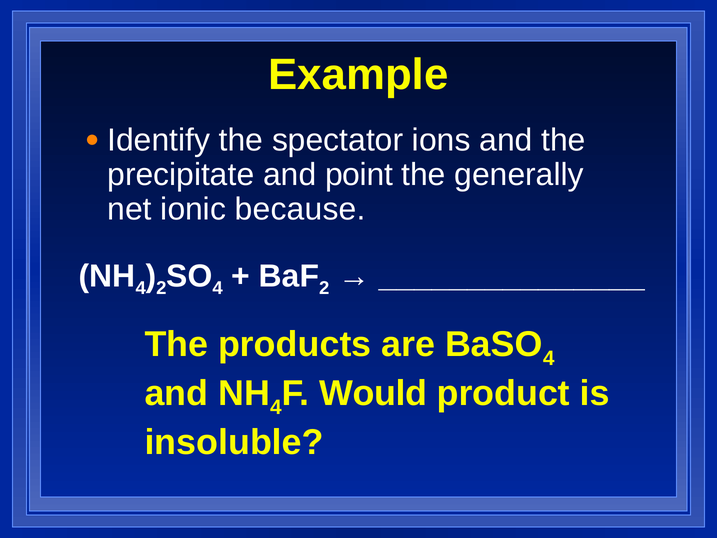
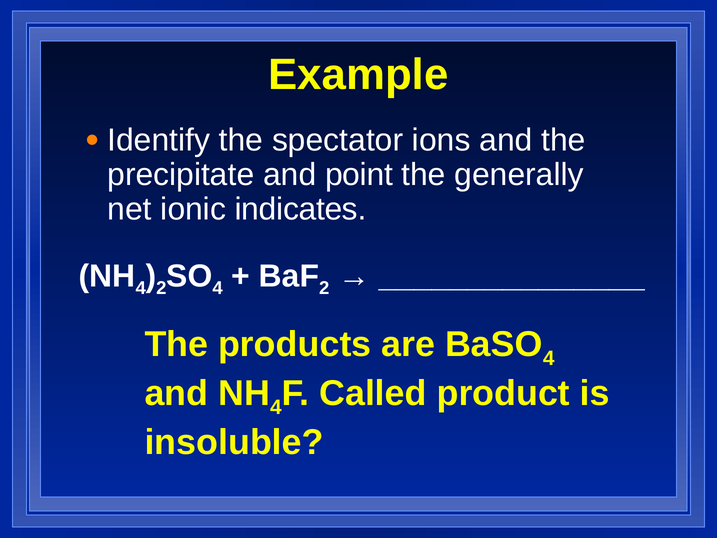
because: because -> indicates
Would: Would -> Called
